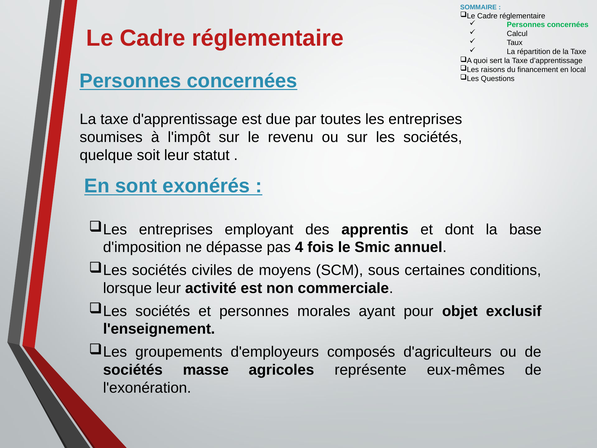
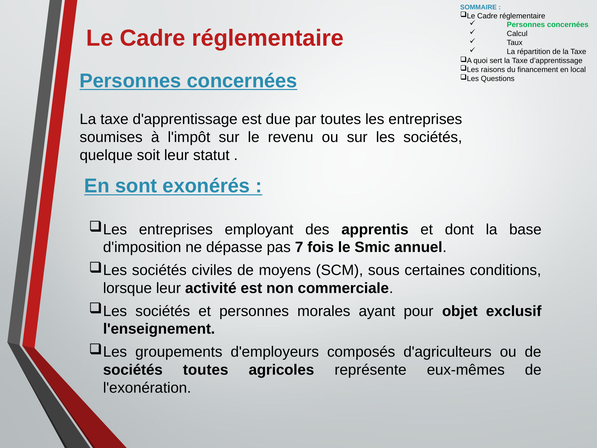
4: 4 -> 7
sociétés masse: masse -> toutes
